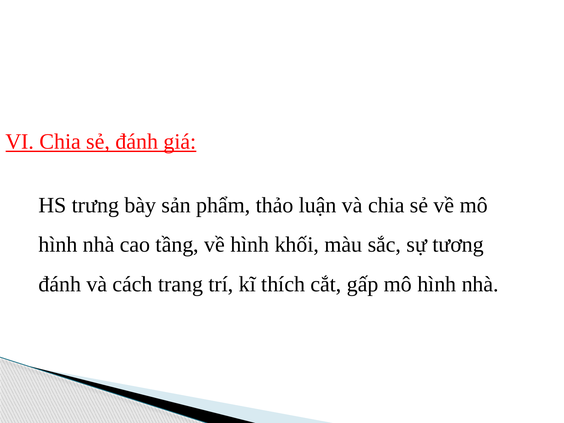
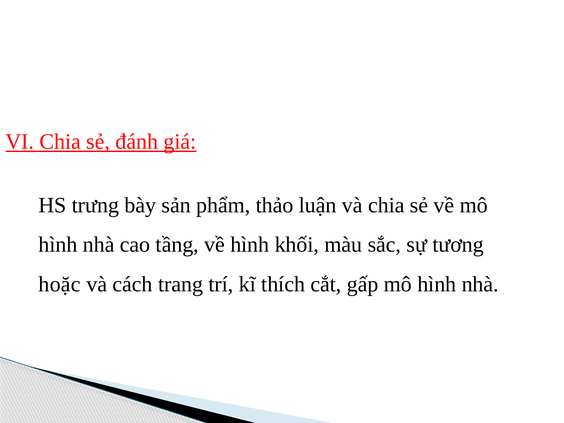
đánh at (60, 284): đánh -> hoặc
